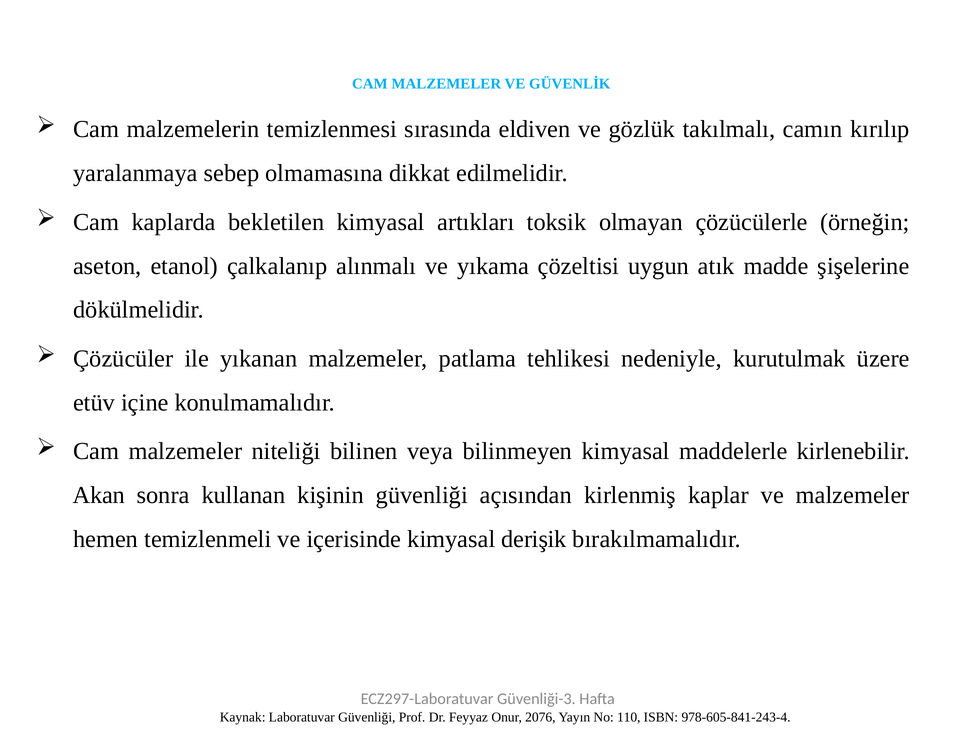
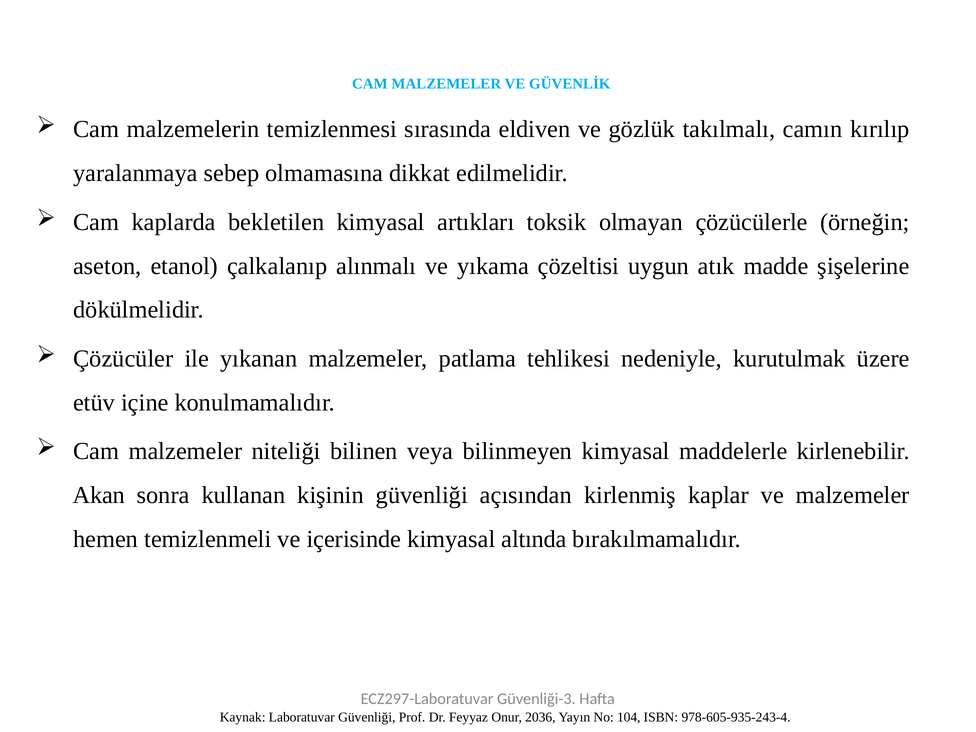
derişik: derişik -> altında
2076: 2076 -> 2036
110: 110 -> 104
978-605-841-243-4: 978-605-841-243-4 -> 978-605-935-243-4
